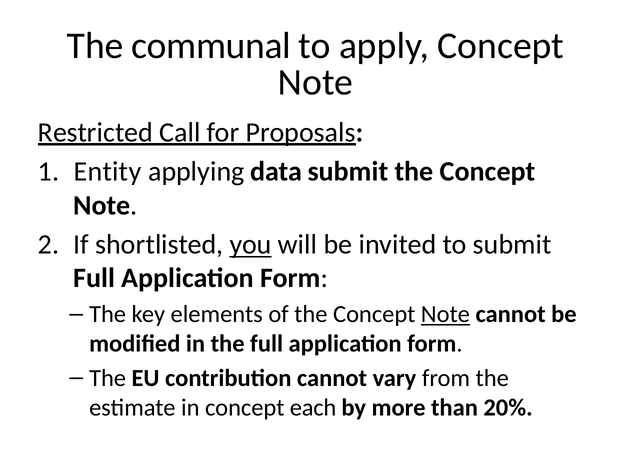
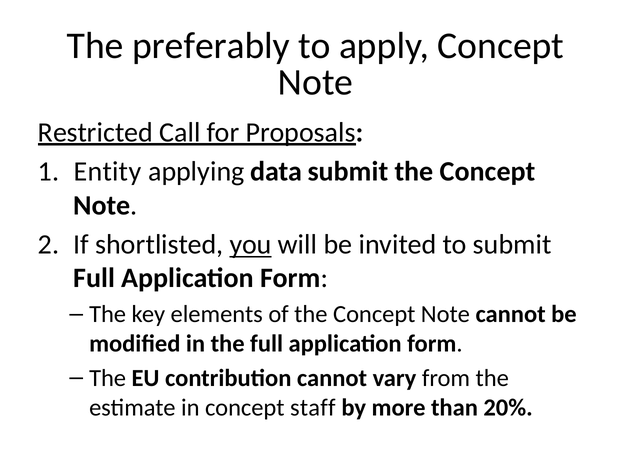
communal: communal -> preferably
Note at (445, 315) underline: present -> none
each: each -> staff
